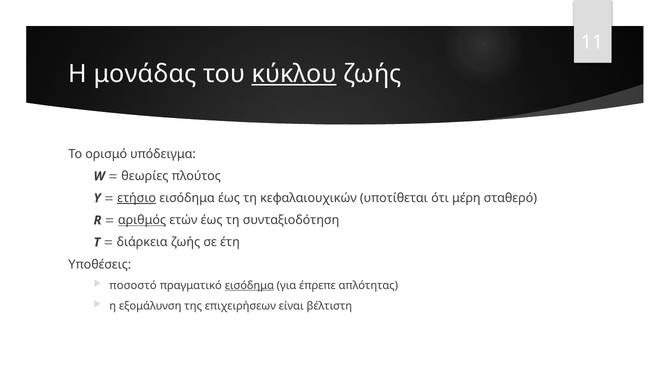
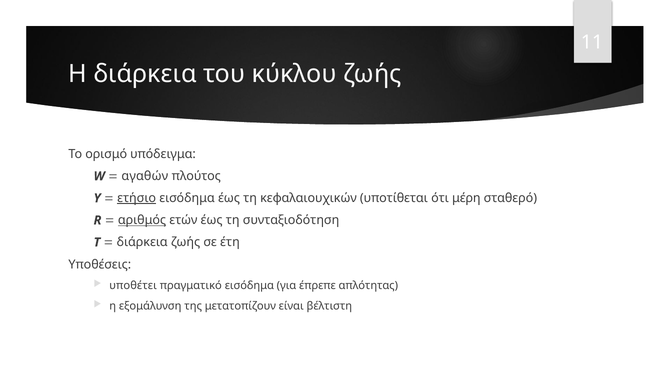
Η μονάδας: μονάδας -> διάρκεια
κύκλου underline: present -> none
θεωρίες: θεωρίες -> αγαθών
ποσοστό: ποσοστό -> υποθέτει
εισόδημα at (249, 285) underline: present -> none
επιχειρήσεων: επιχειρήσεων -> μετατοπίζουν
